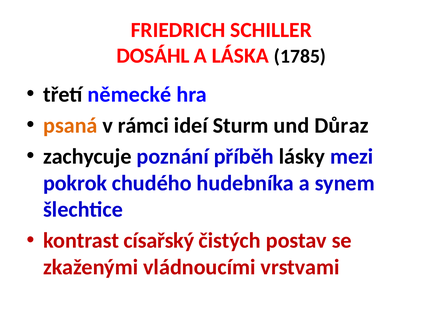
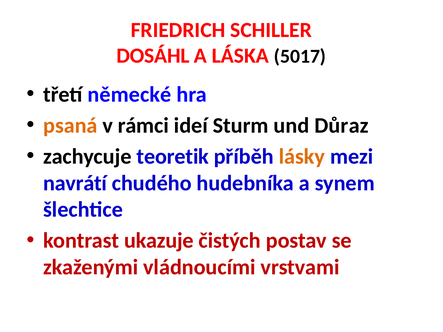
1785: 1785 -> 5017
poznání: poznání -> teoretik
lásky colour: black -> orange
pokrok: pokrok -> navrátí
císařský: císařský -> ukazuje
